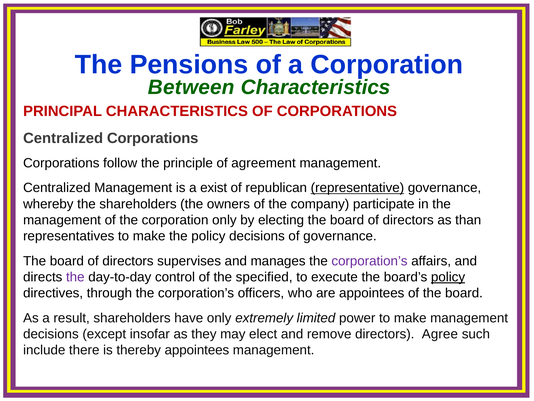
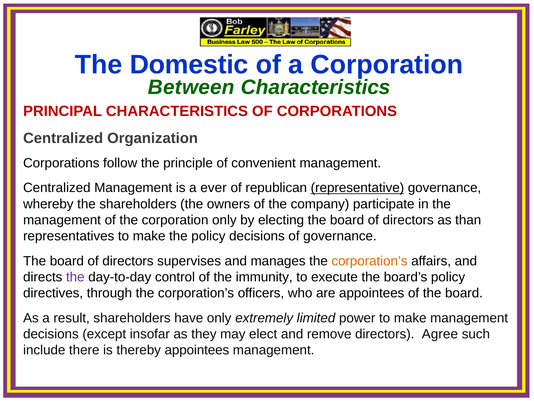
Pensions: Pensions -> Domestic
Centralized Corporations: Corporations -> Organization
agreement: agreement -> convenient
exist: exist -> ever
corporation’s at (370, 261) colour: purple -> orange
specified: specified -> immunity
policy at (448, 277) underline: present -> none
